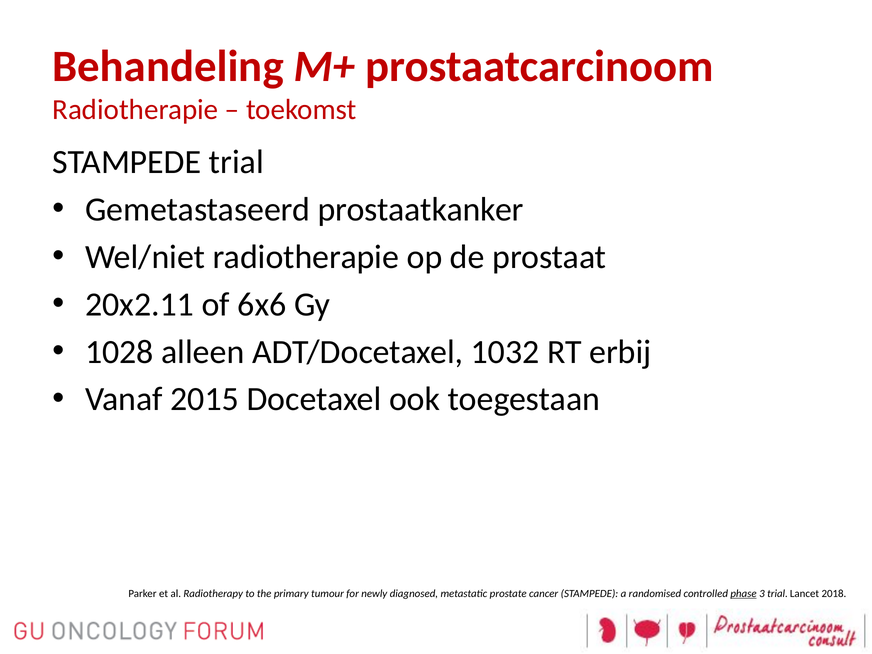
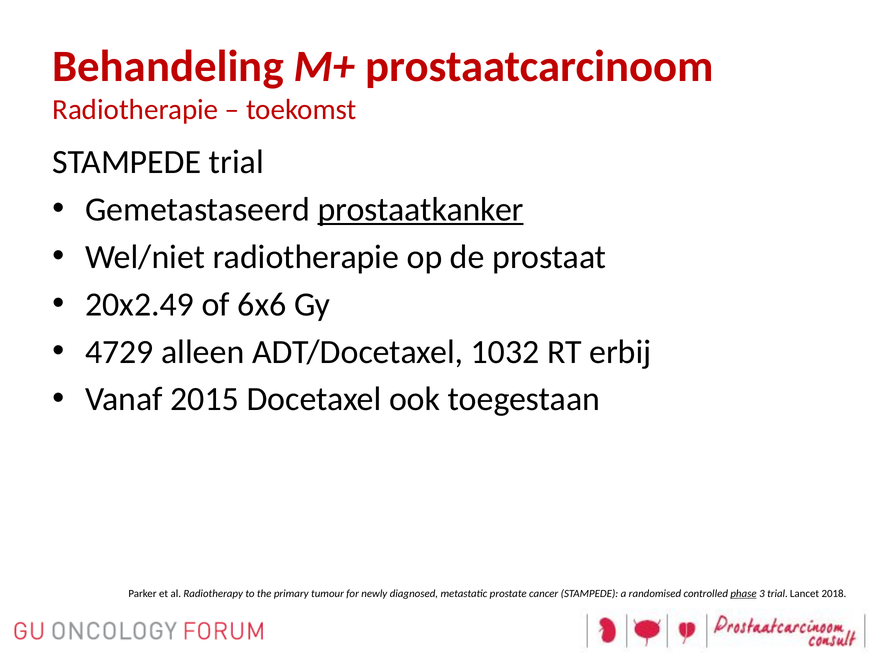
prostaatkanker underline: none -> present
20x2.11: 20x2.11 -> 20x2.49
1028: 1028 -> 4729
